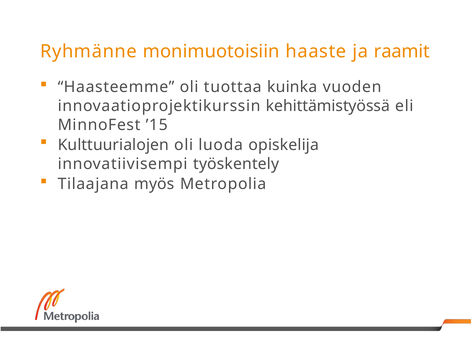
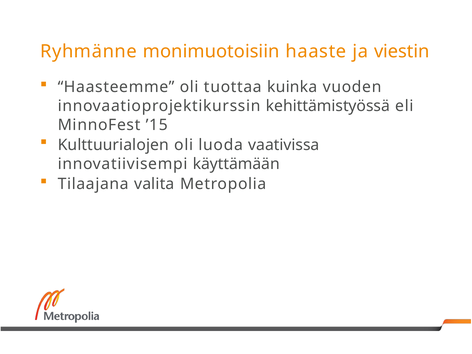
raamit: raamit -> viestin
opiskelija: opiskelija -> vaativissa
työskentely: työskentely -> käyttämään
myös: myös -> valita
